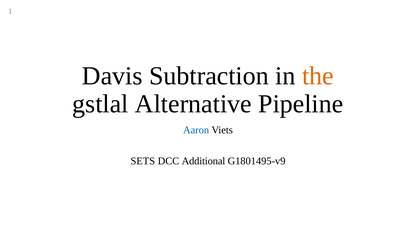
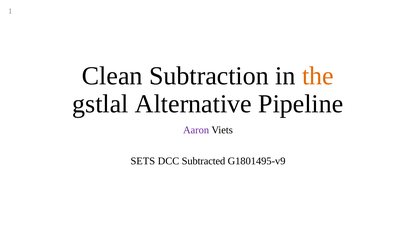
Davis: Davis -> Clean
Aaron colour: blue -> purple
Additional: Additional -> Subtracted
